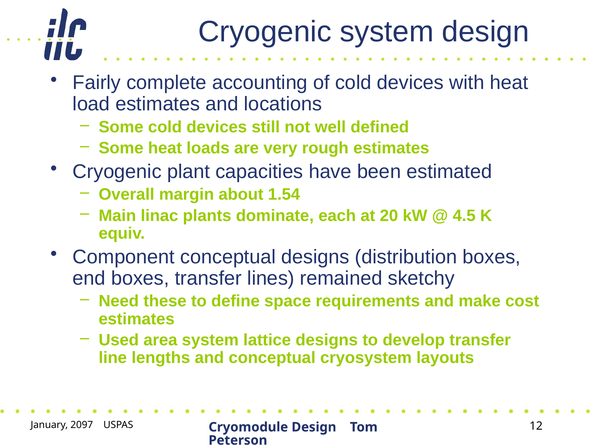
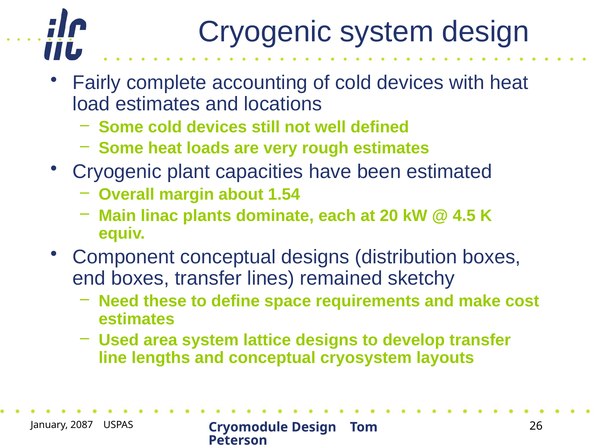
2097: 2097 -> 2087
12: 12 -> 26
